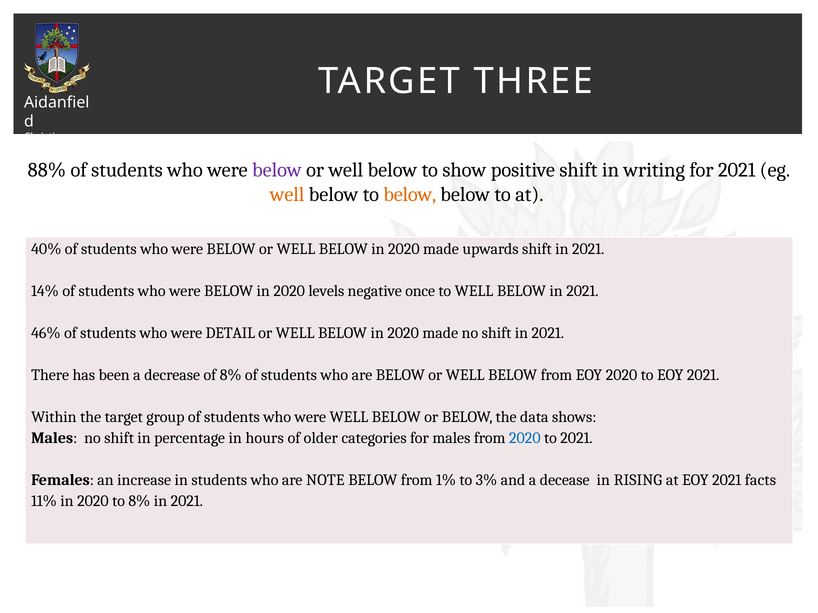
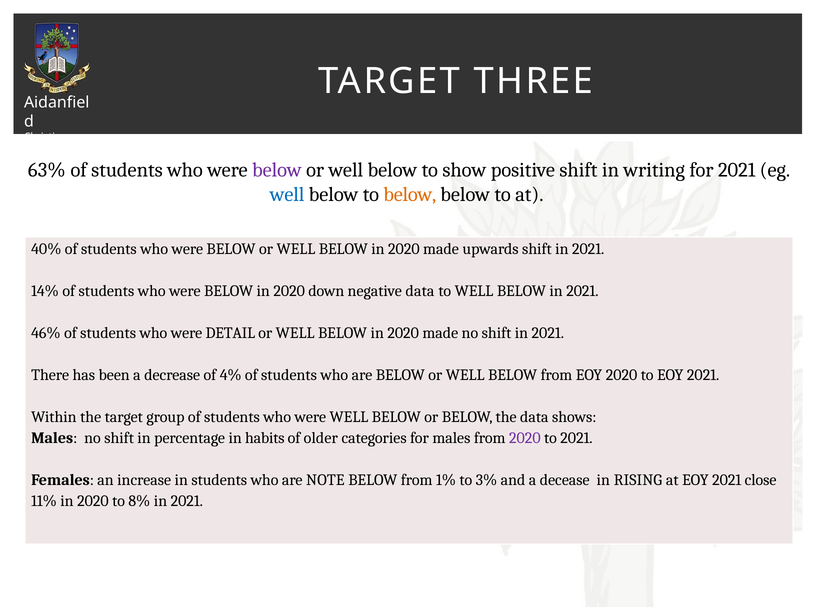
88%: 88% -> 63%
well at (287, 195) colour: orange -> blue
levels: levels -> down
negative once: once -> data
of 8%: 8% -> 4%
hours: hours -> habits
2020 at (525, 438) colour: blue -> purple
facts: facts -> close
